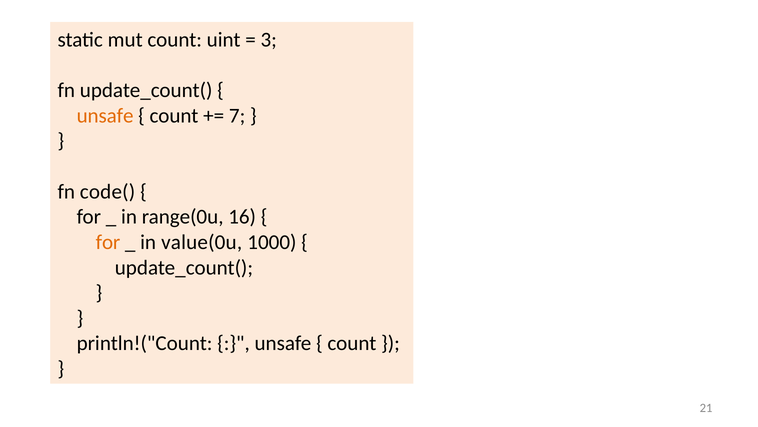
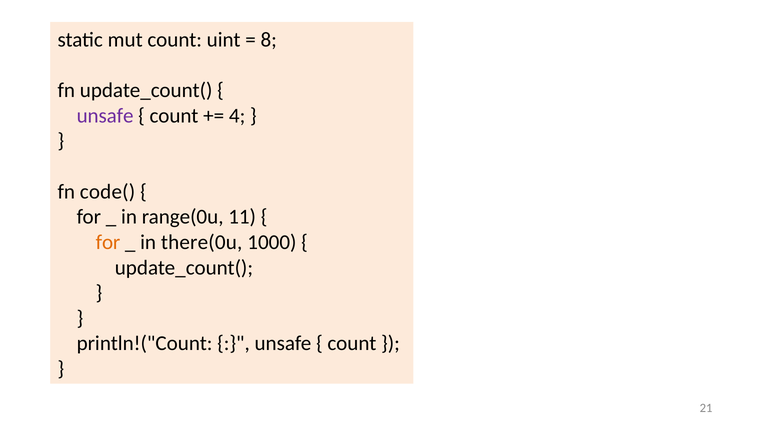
3: 3 -> 8
unsafe at (105, 116) colour: orange -> purple
7: 7 -> 4
16: 16 -> 11
value(0u: value(0u -> there(0u
